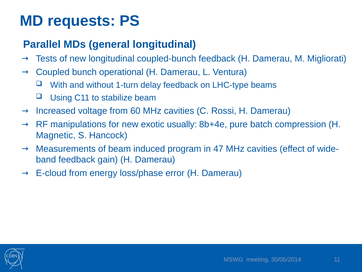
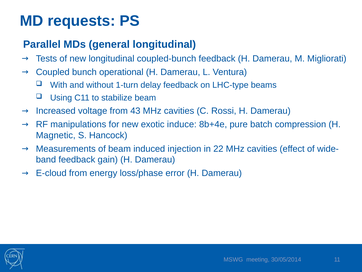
60: 60 -> 43
usually: usually -> induce
program: program -> injection
47: 47 -> 22
